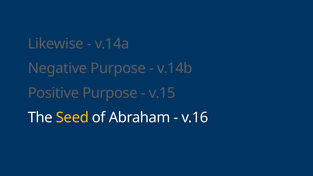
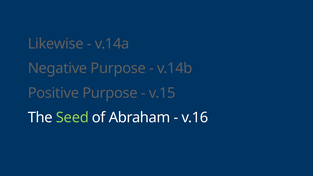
Seed colour: yellow -> light green
